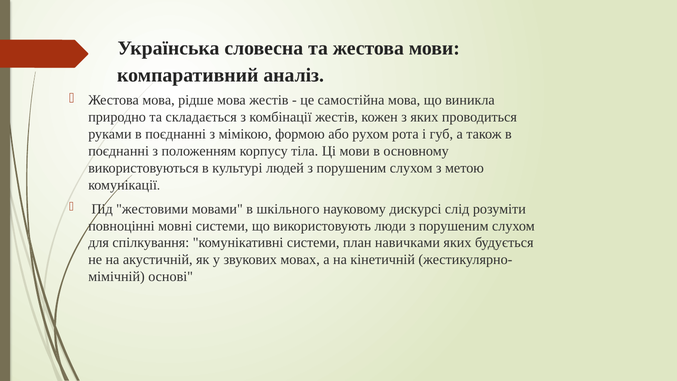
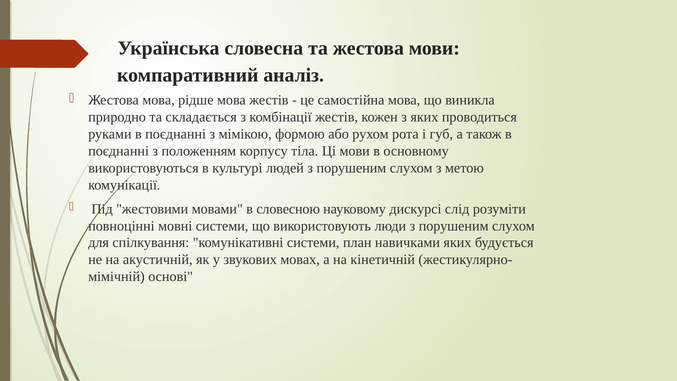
шкільного: шкільного -> словесною
